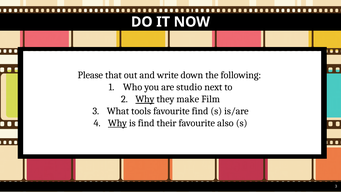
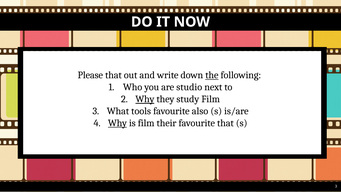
the underline: none -> present
make: make -> study
favourite find: find -> also
is find: find -> film
favourite also: also -> that
